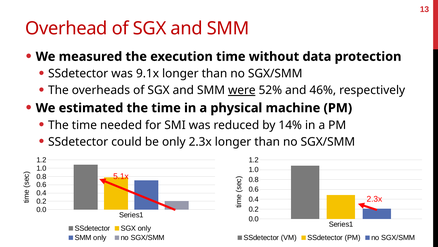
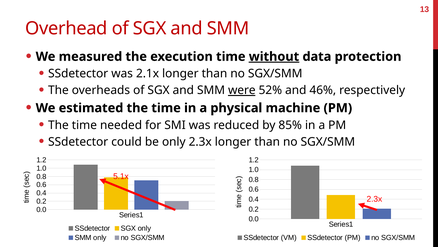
without underline: none -> present
9.1x: 9.1x -> 2.1x
14%: 14% -> 85%
